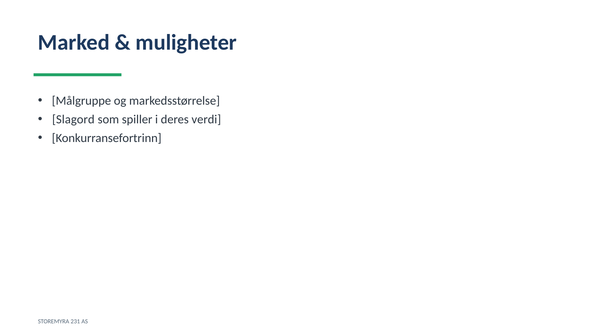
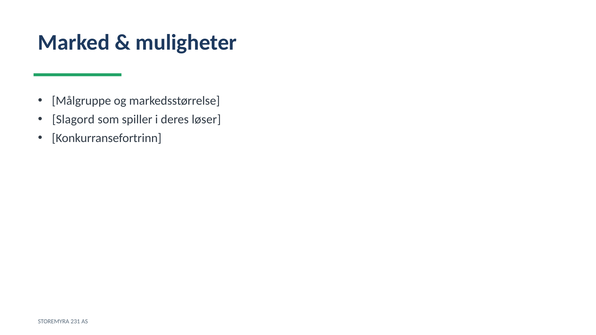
verdi: verdi -> løser
